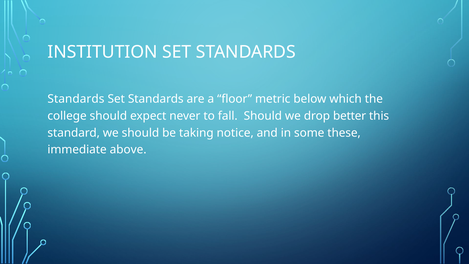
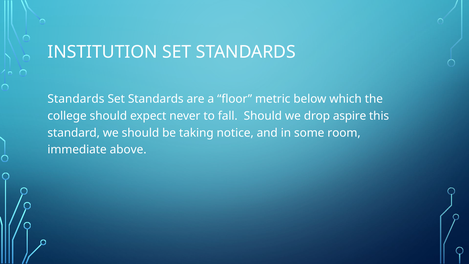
better: better -> aspire
these: these -> room
